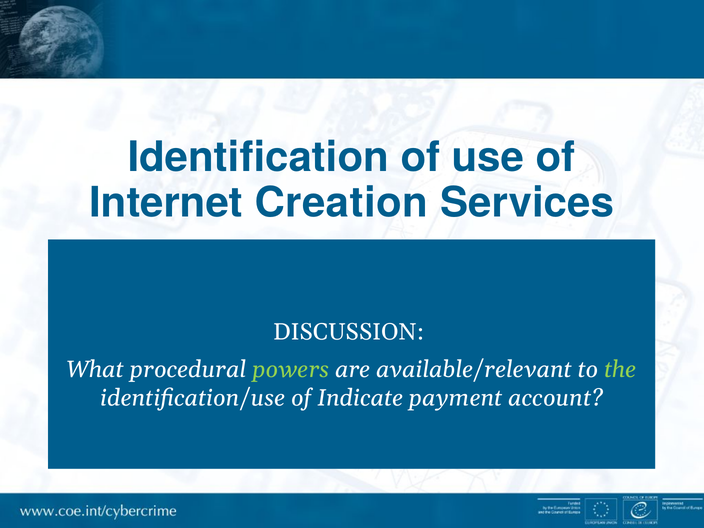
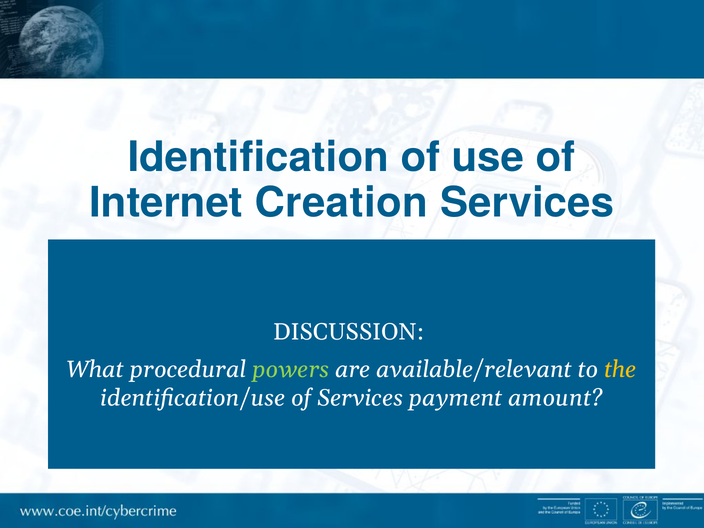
the colour: light green -> yellow
of Indicate: Indicate -> Services
account: account -> amount
